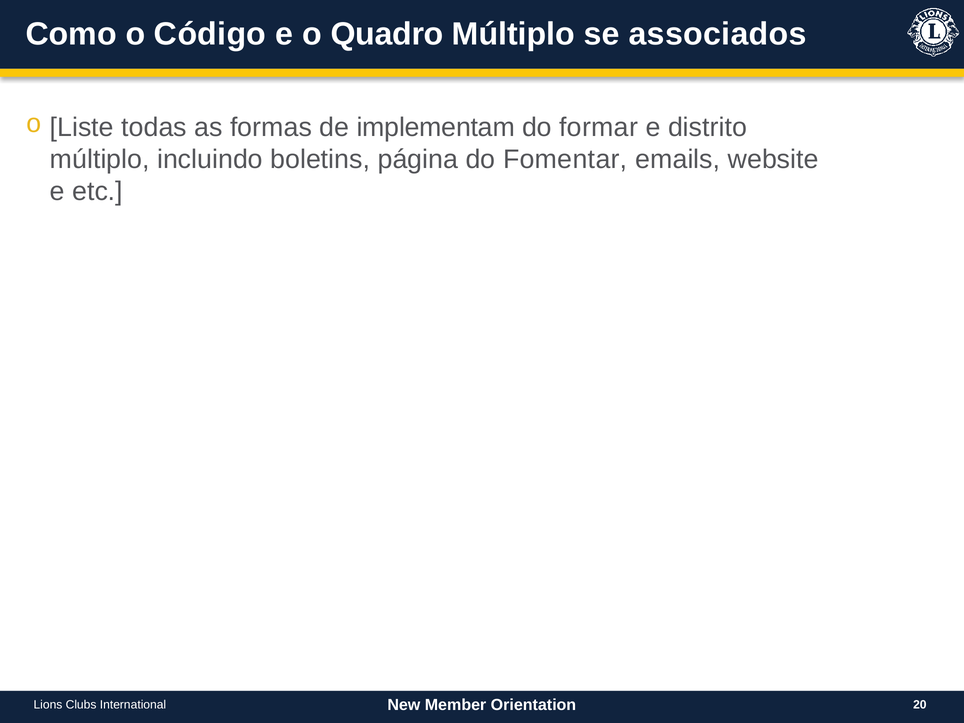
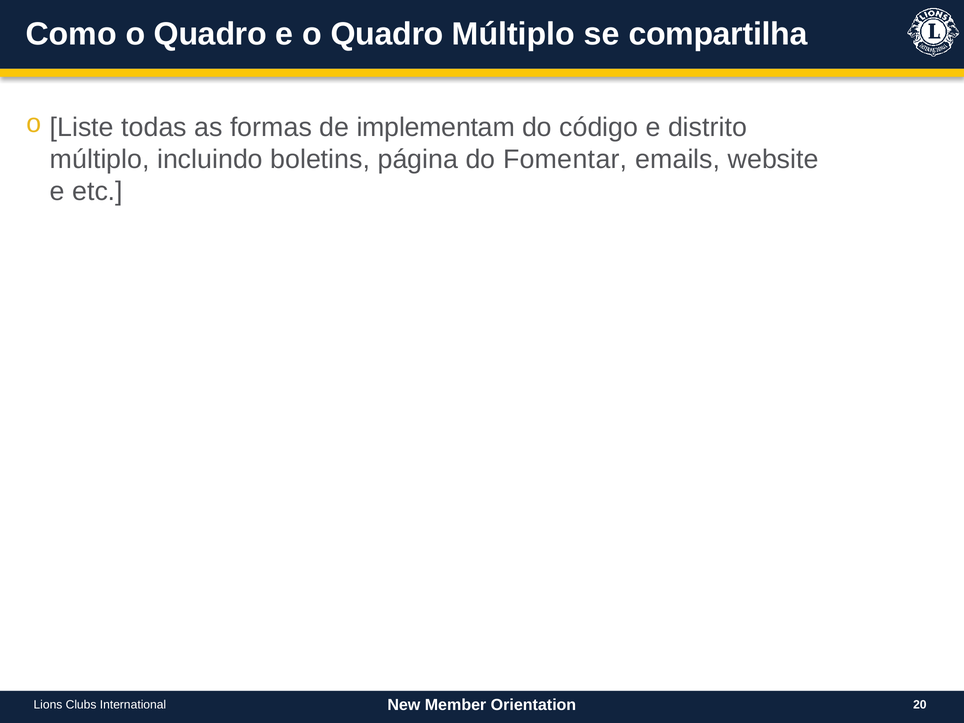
Como o Código: Código -> Quadro
associados: associados -> compartilha
formar: formar -> código
